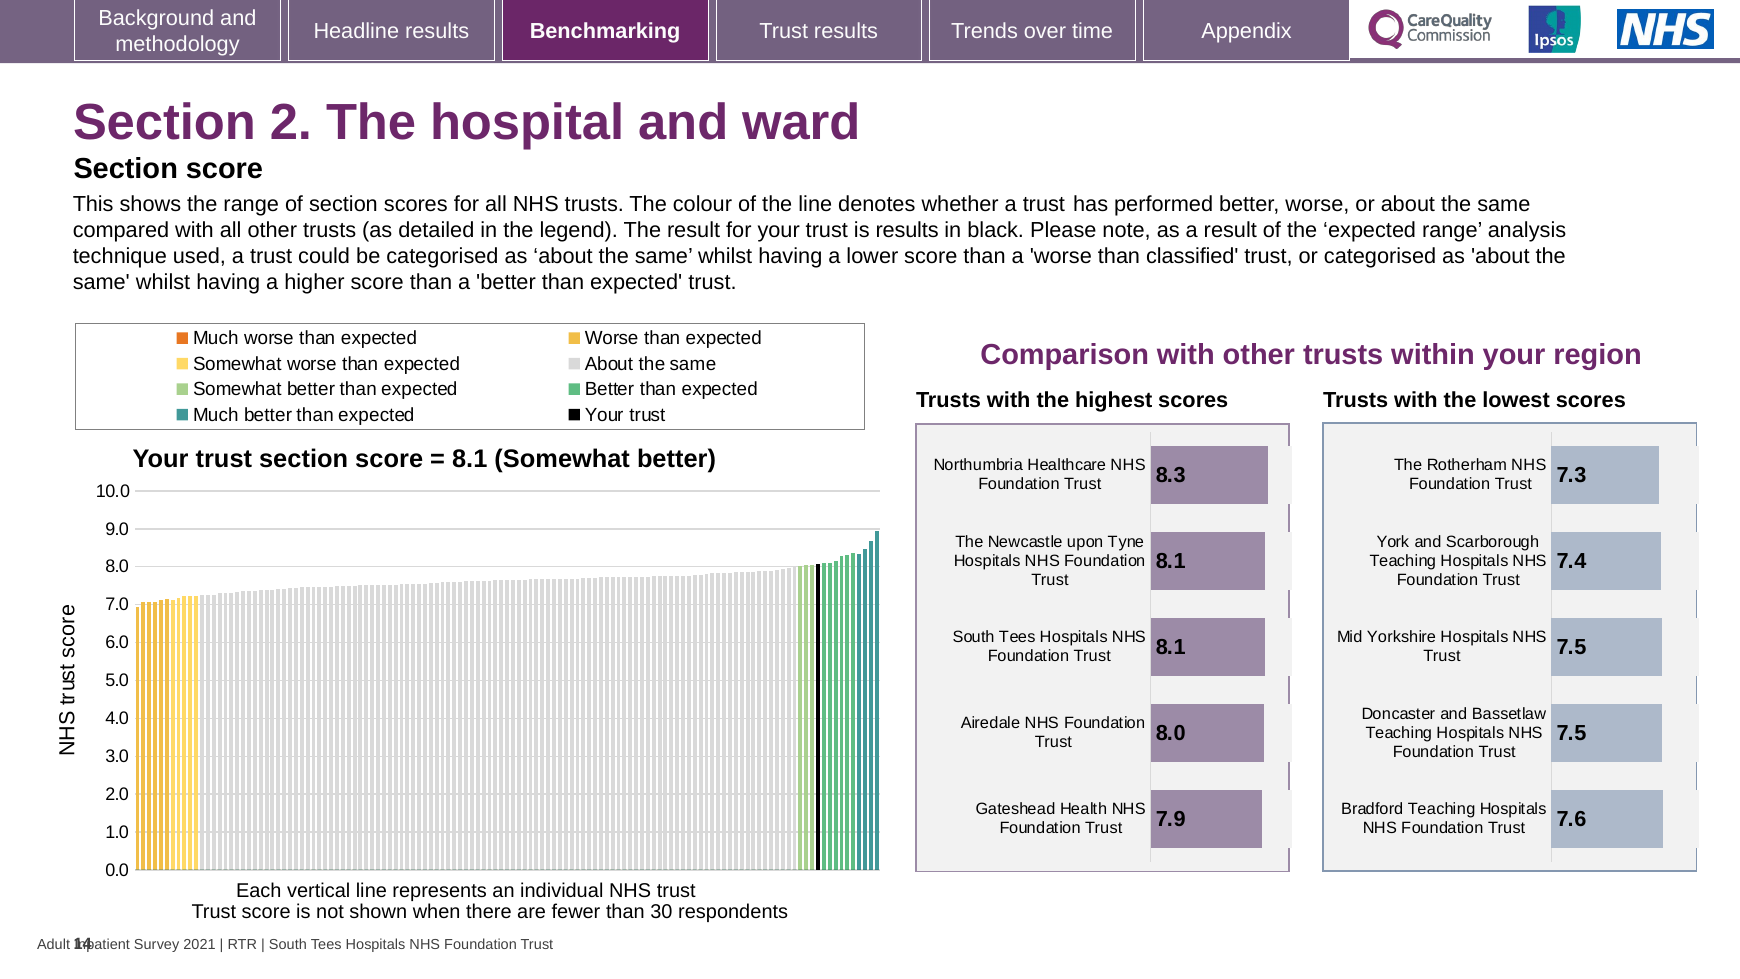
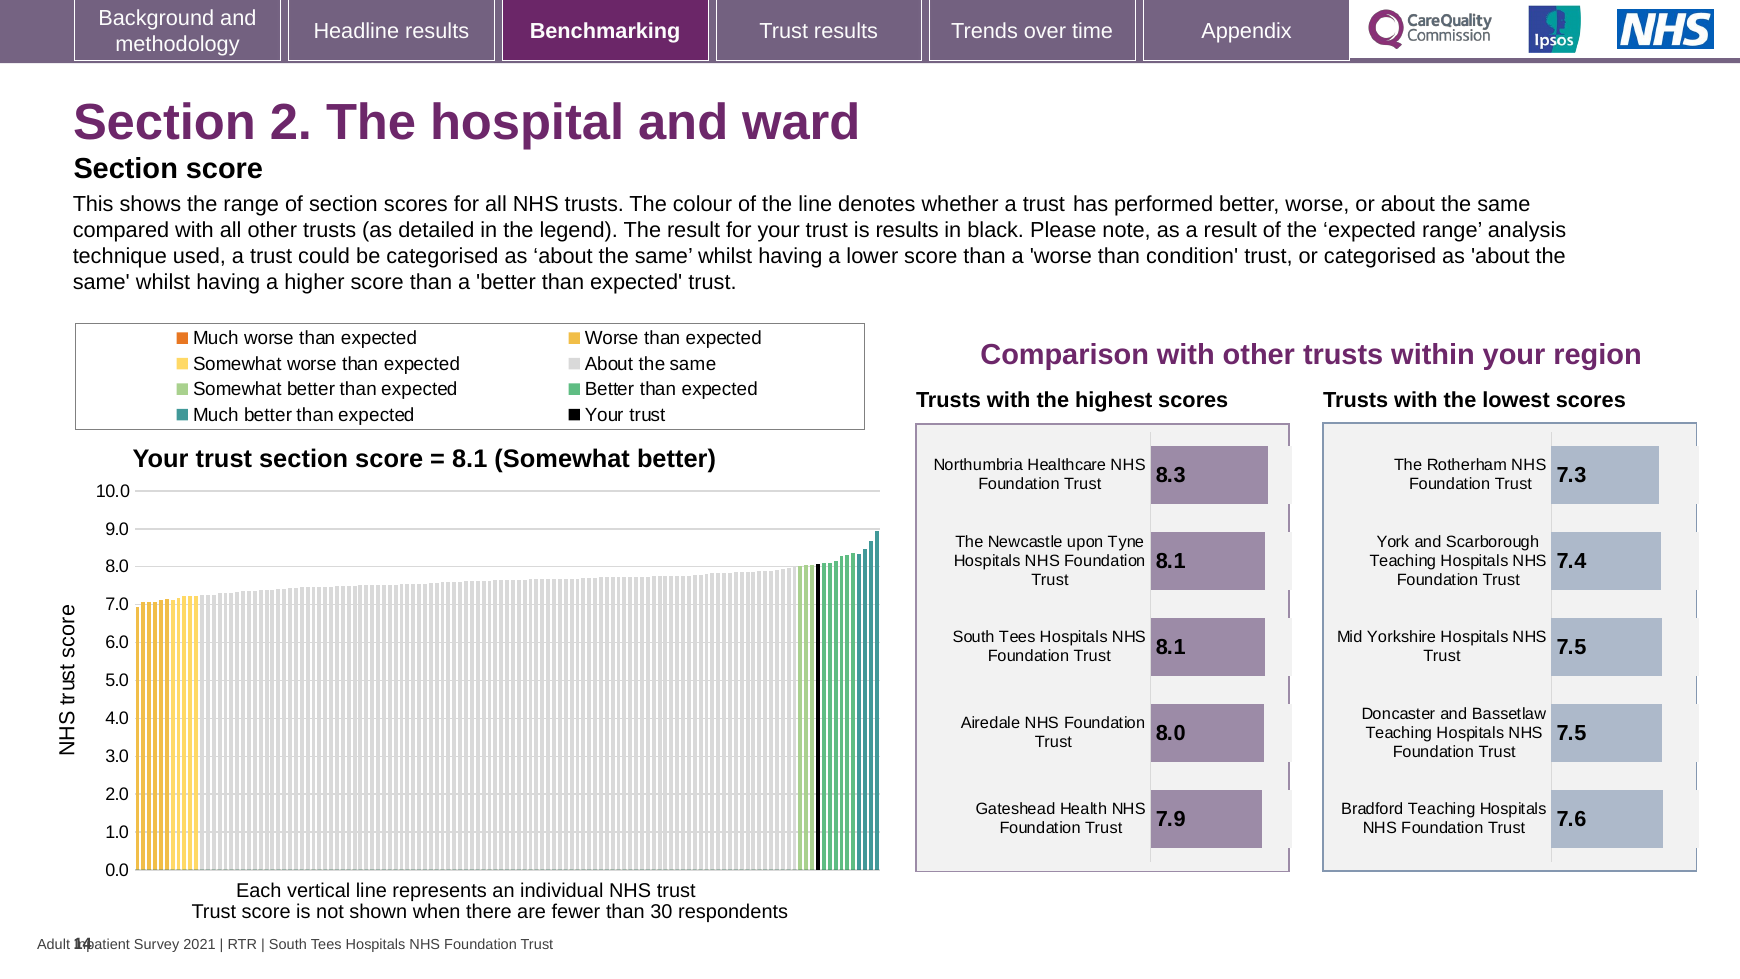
classified: classified -> condition
